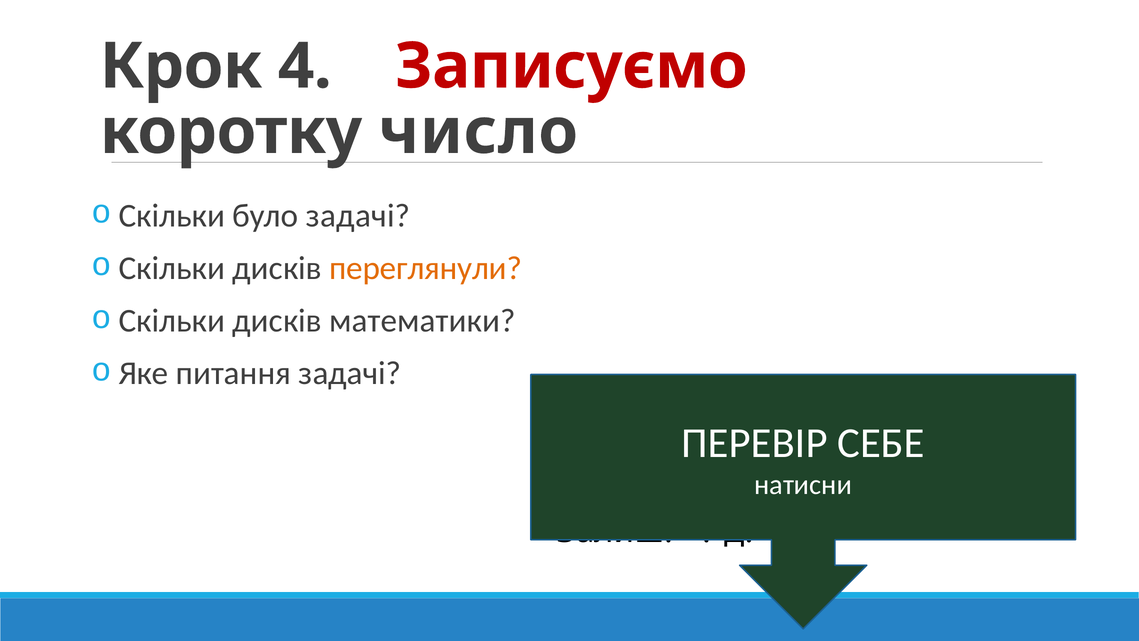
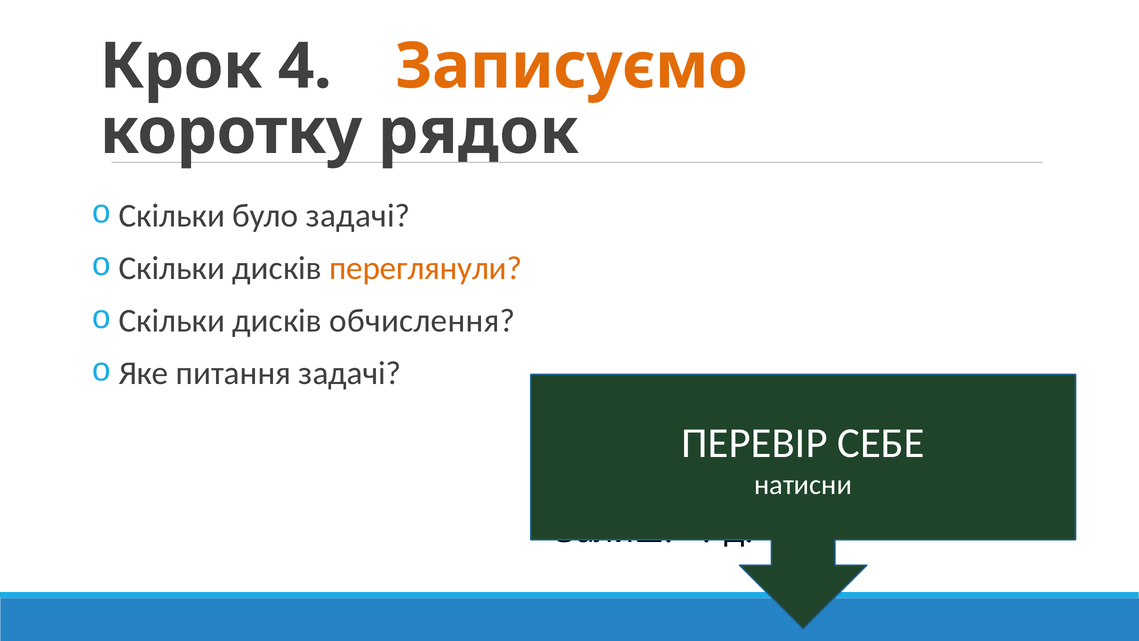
Записуємо colour: red -> orange
число: число -> рядок
математики: математики -> обчислення
